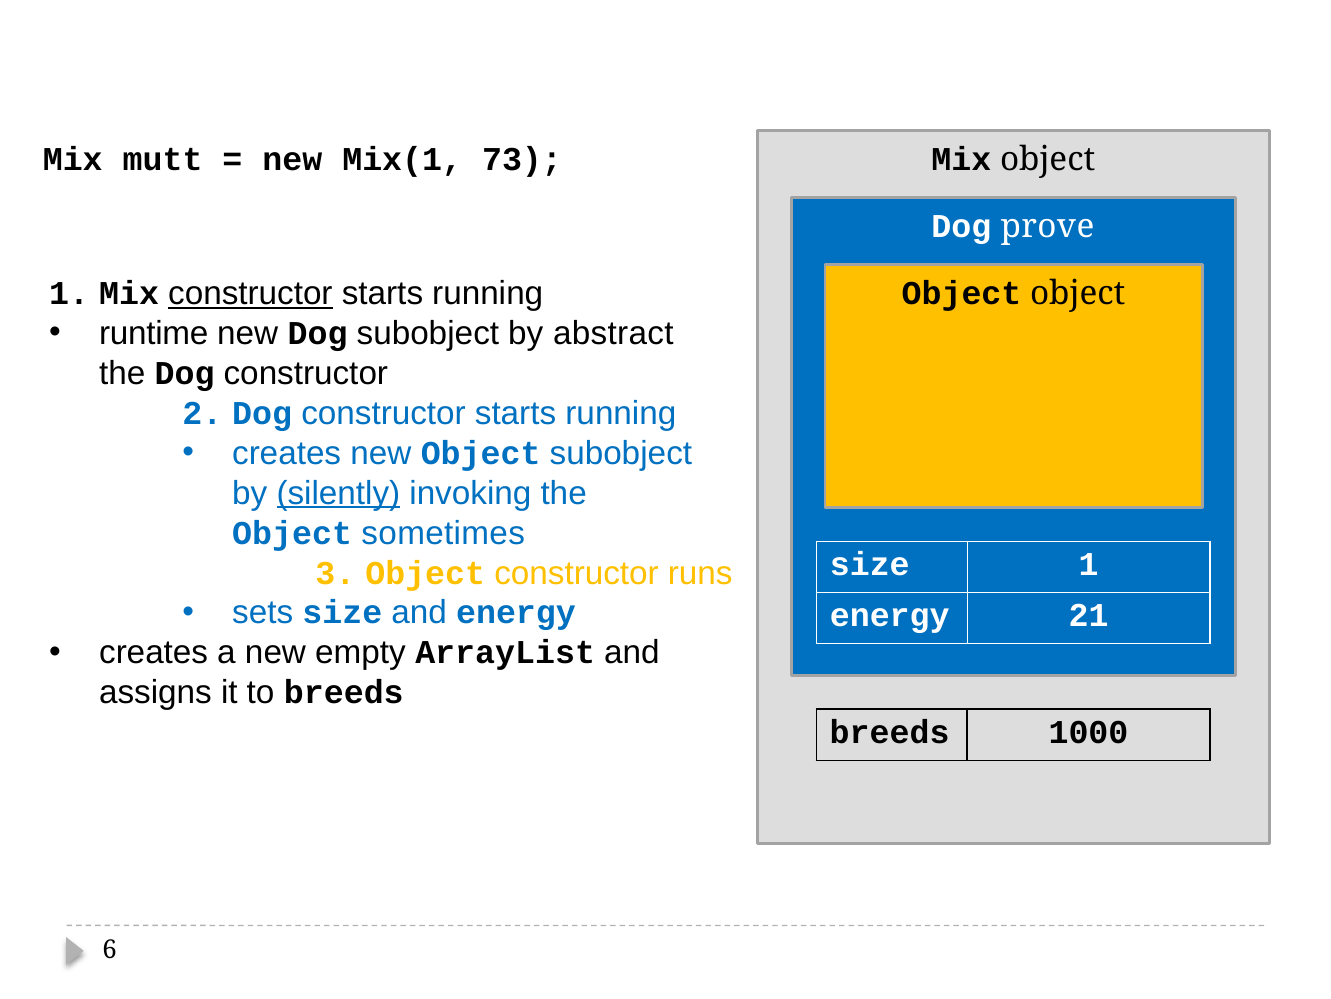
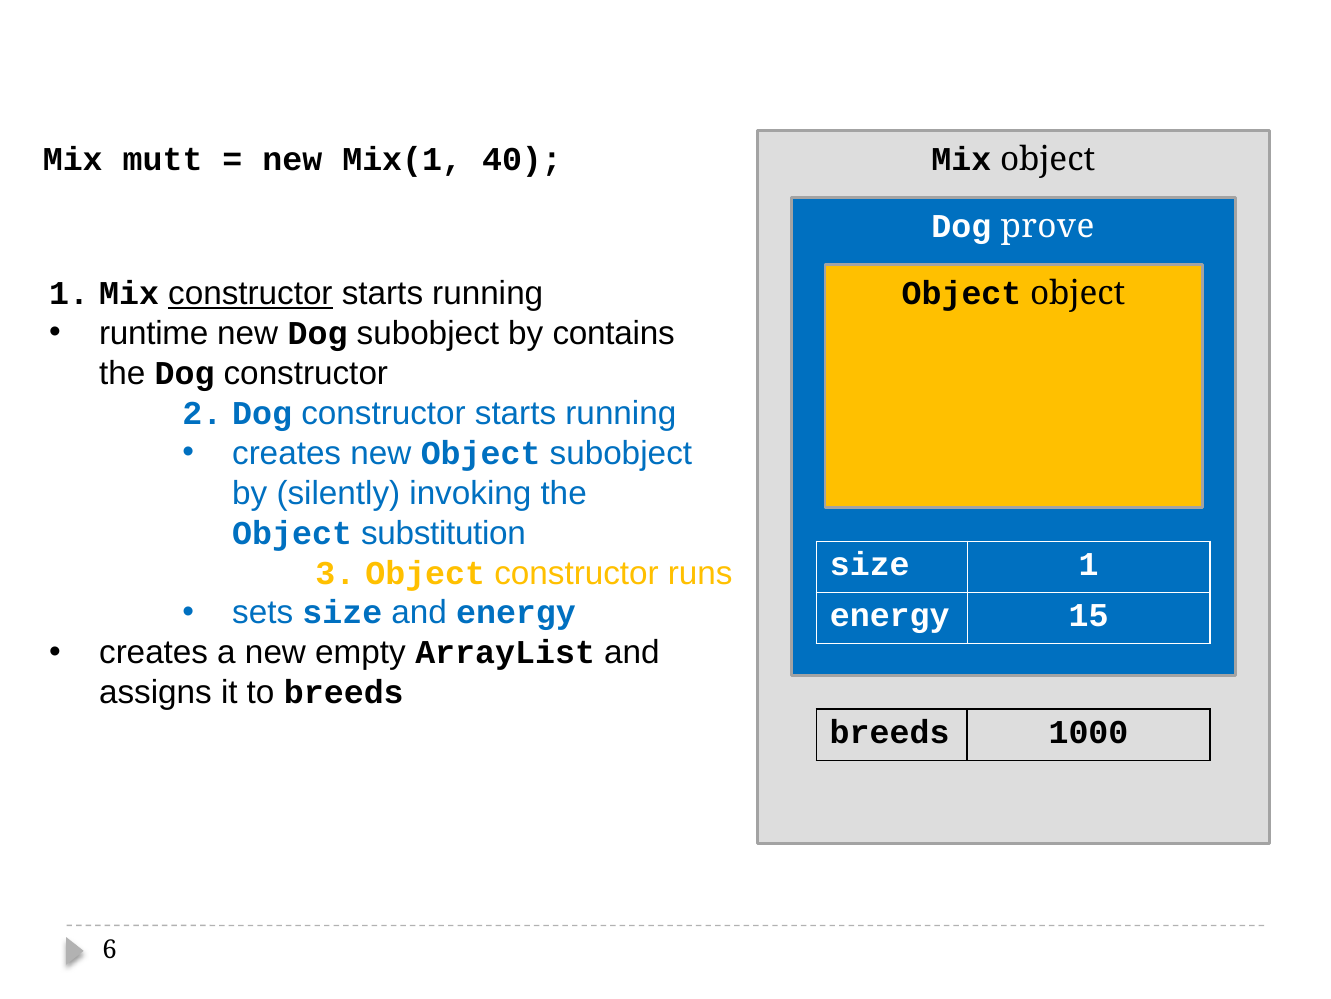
73: 73 -> 40
abstract: abstract -> contains
silently underline: present -> none
sometimes: sometimes -> substitution
21: 21 -> 15
